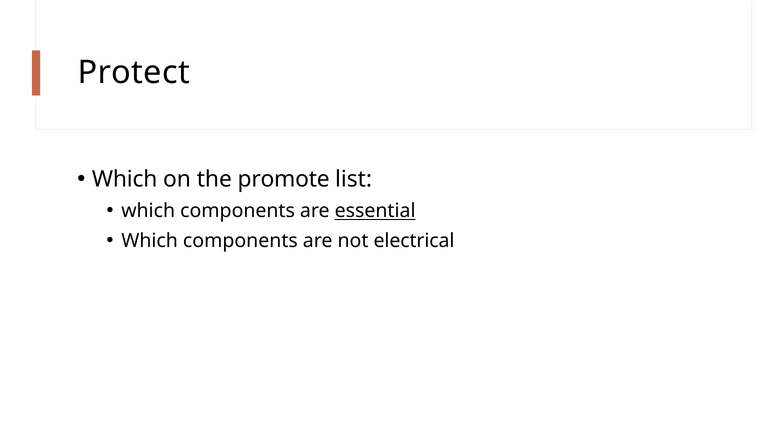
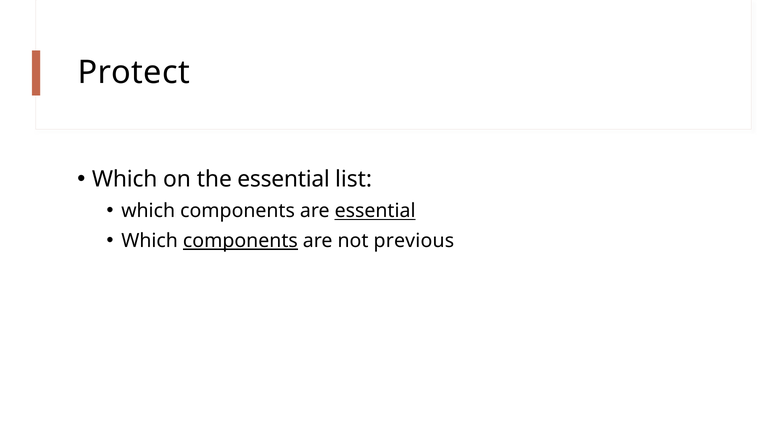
the promote: promote -> essential
components at (240, 241) underline: none -> present
electrical: electrical -> previous
